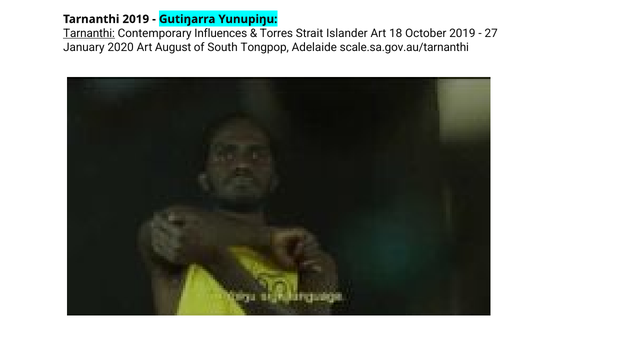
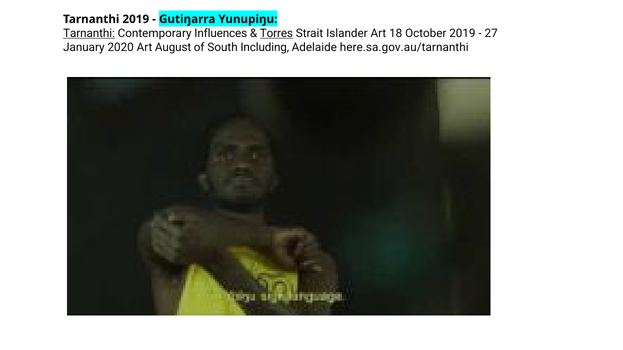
Torres underline: none -> present
Tongpop: Tongpop -> Including
scale.sa.gov.au/tarnanthi: scale.sa.gov.au/tarnanthi -> here.sa.gov.au/tarnanthi
